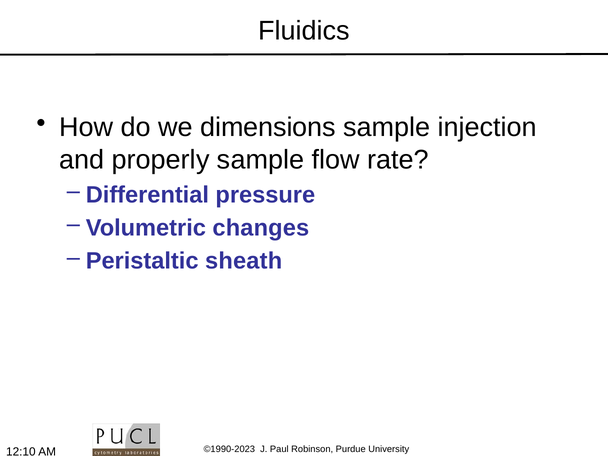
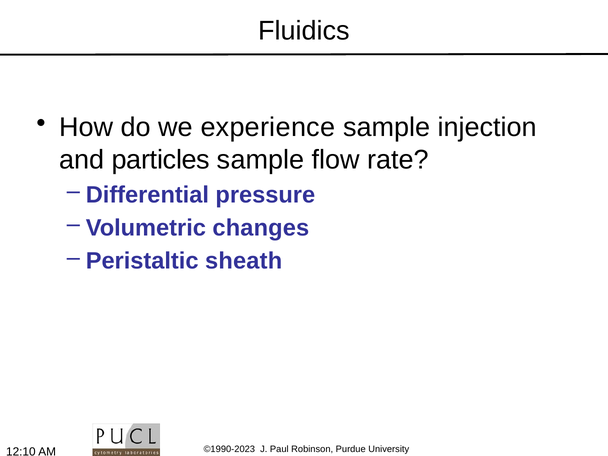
dimensions: dimensions -> experience
properly: properly -> particles
